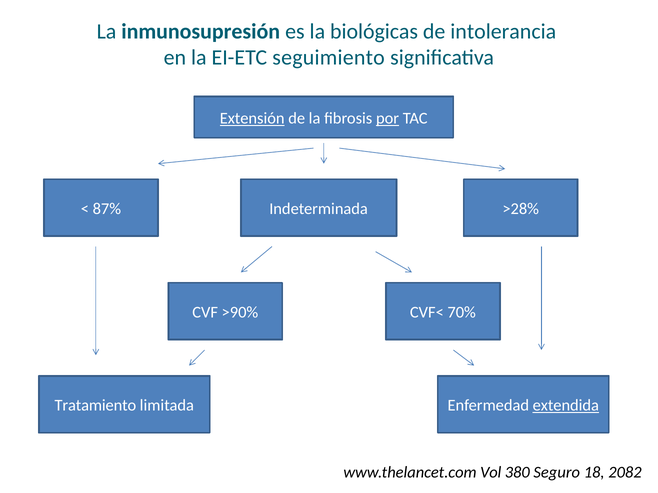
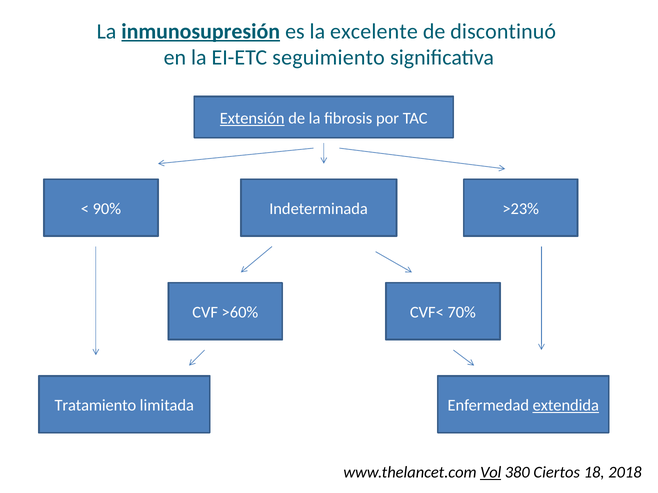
inmunosupresión underline: none -> present
biológicas: biológicas -> excelente
intolerancia: intolerancia -> discontinuó
por underline: present -> none
87%: 87% -> 90%
>28%: >28% -> >23%
>90%: >90% -> >60%
Vol underline: none -> present
Seguro: Seguro -> Ciertos
2082: 2082 -> 2018
